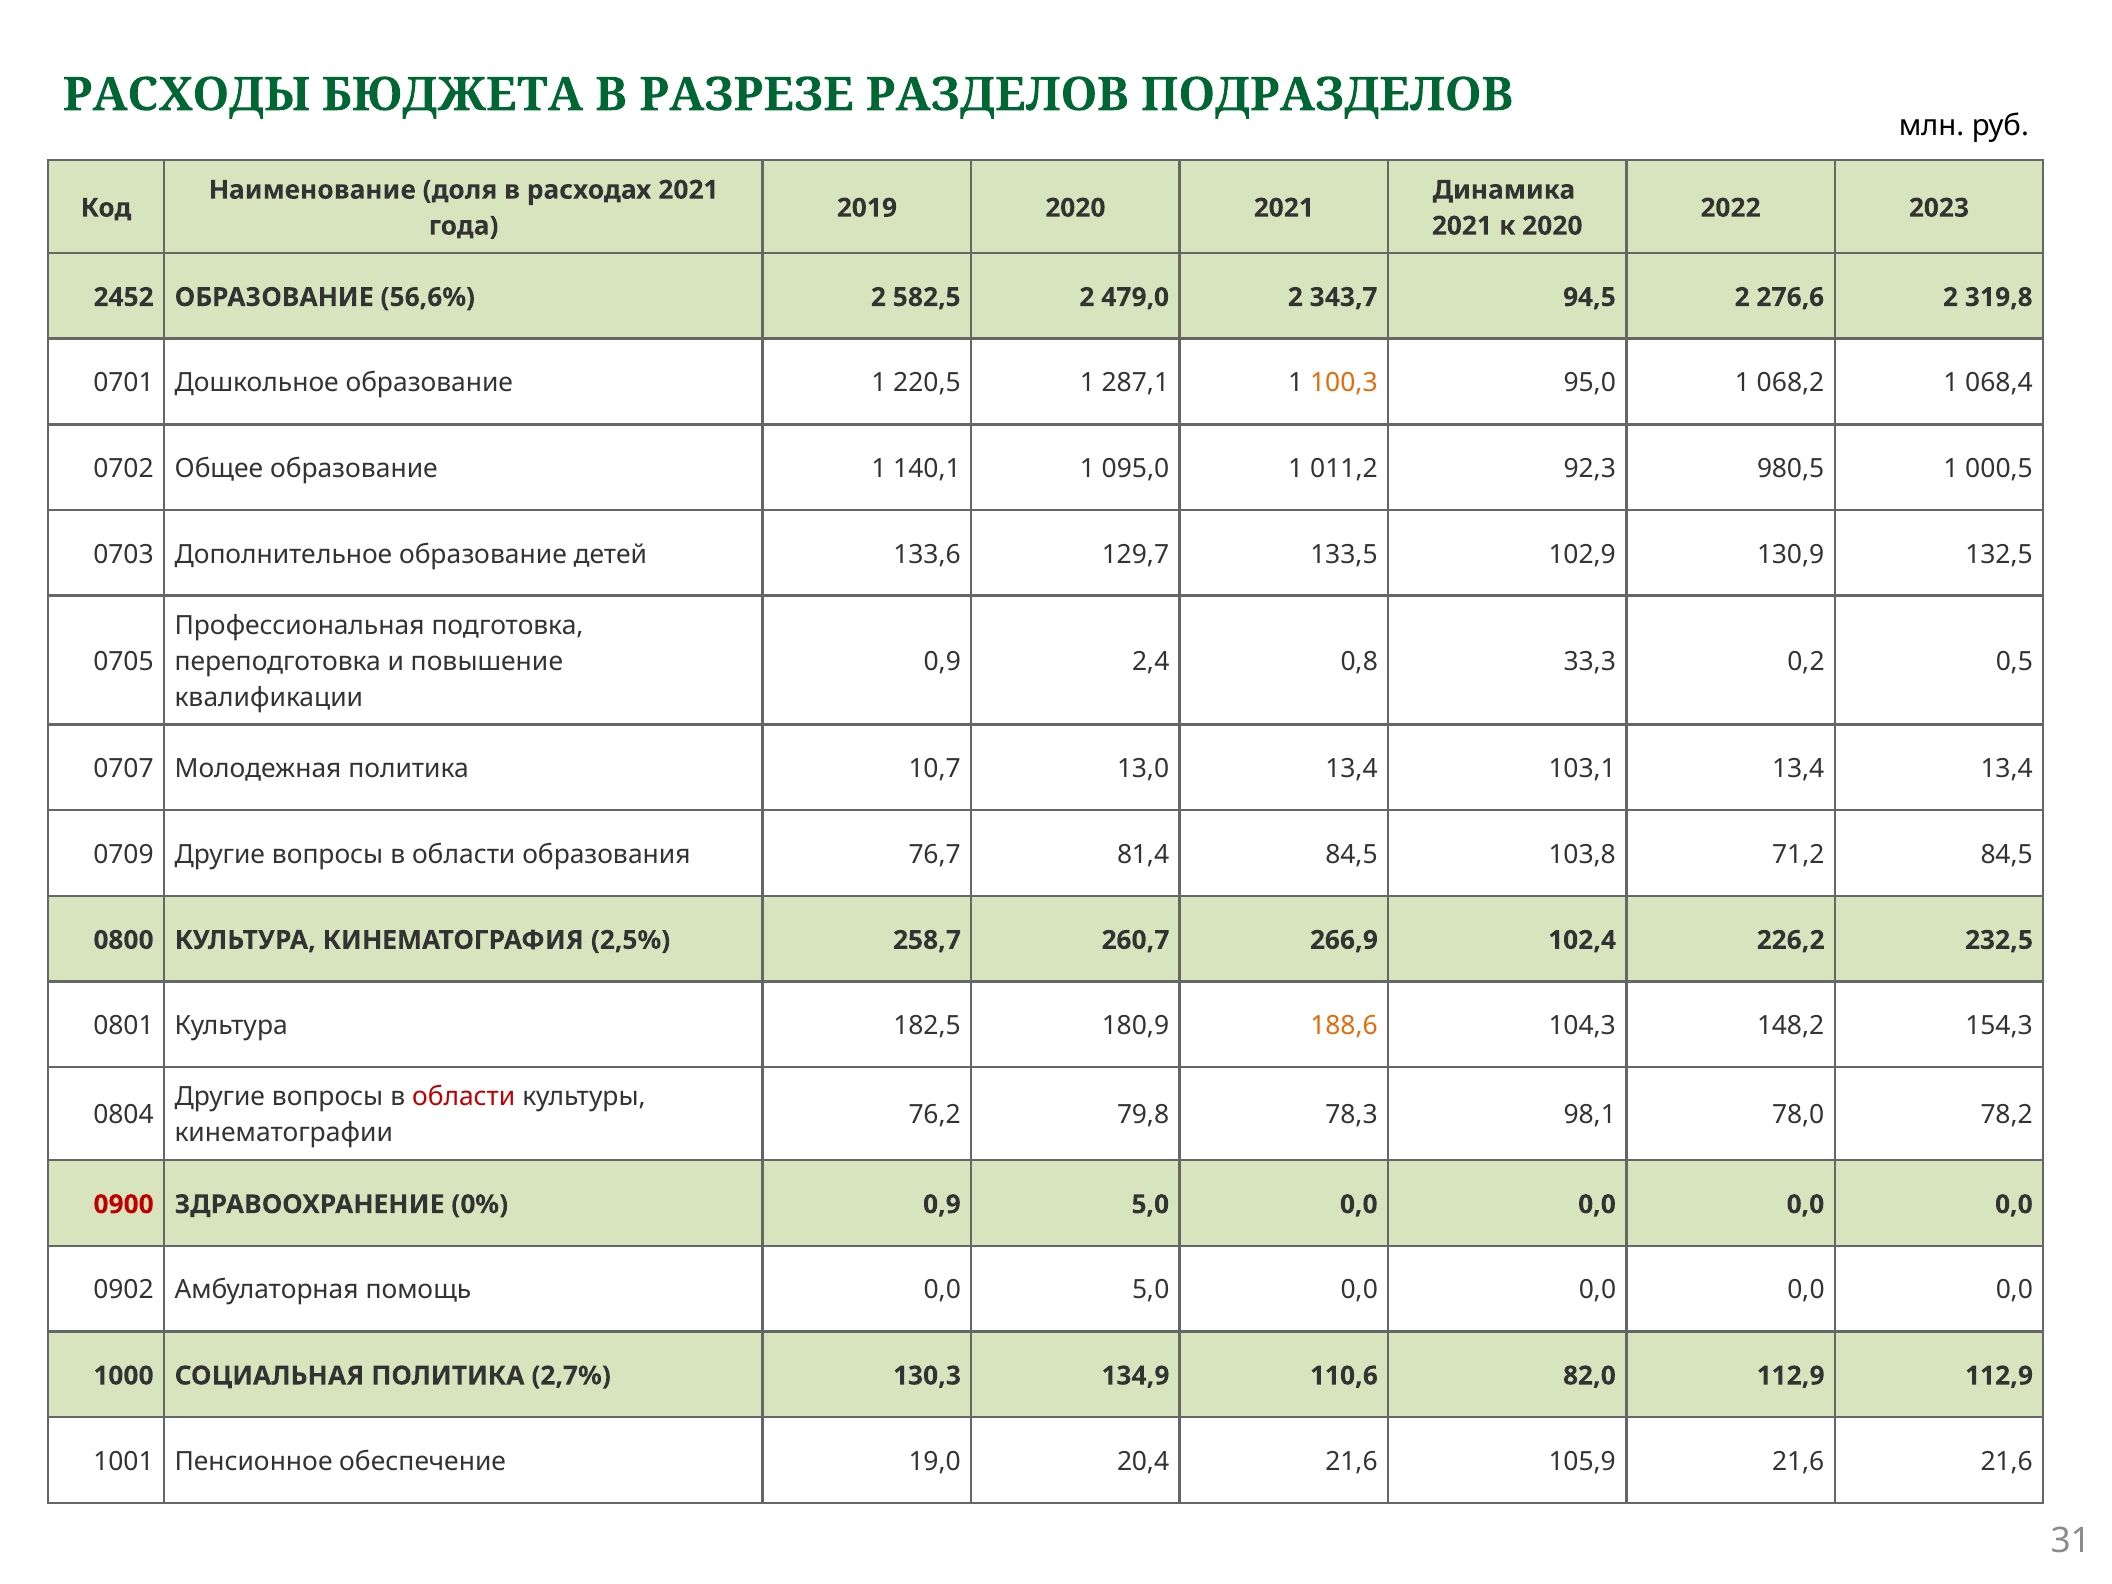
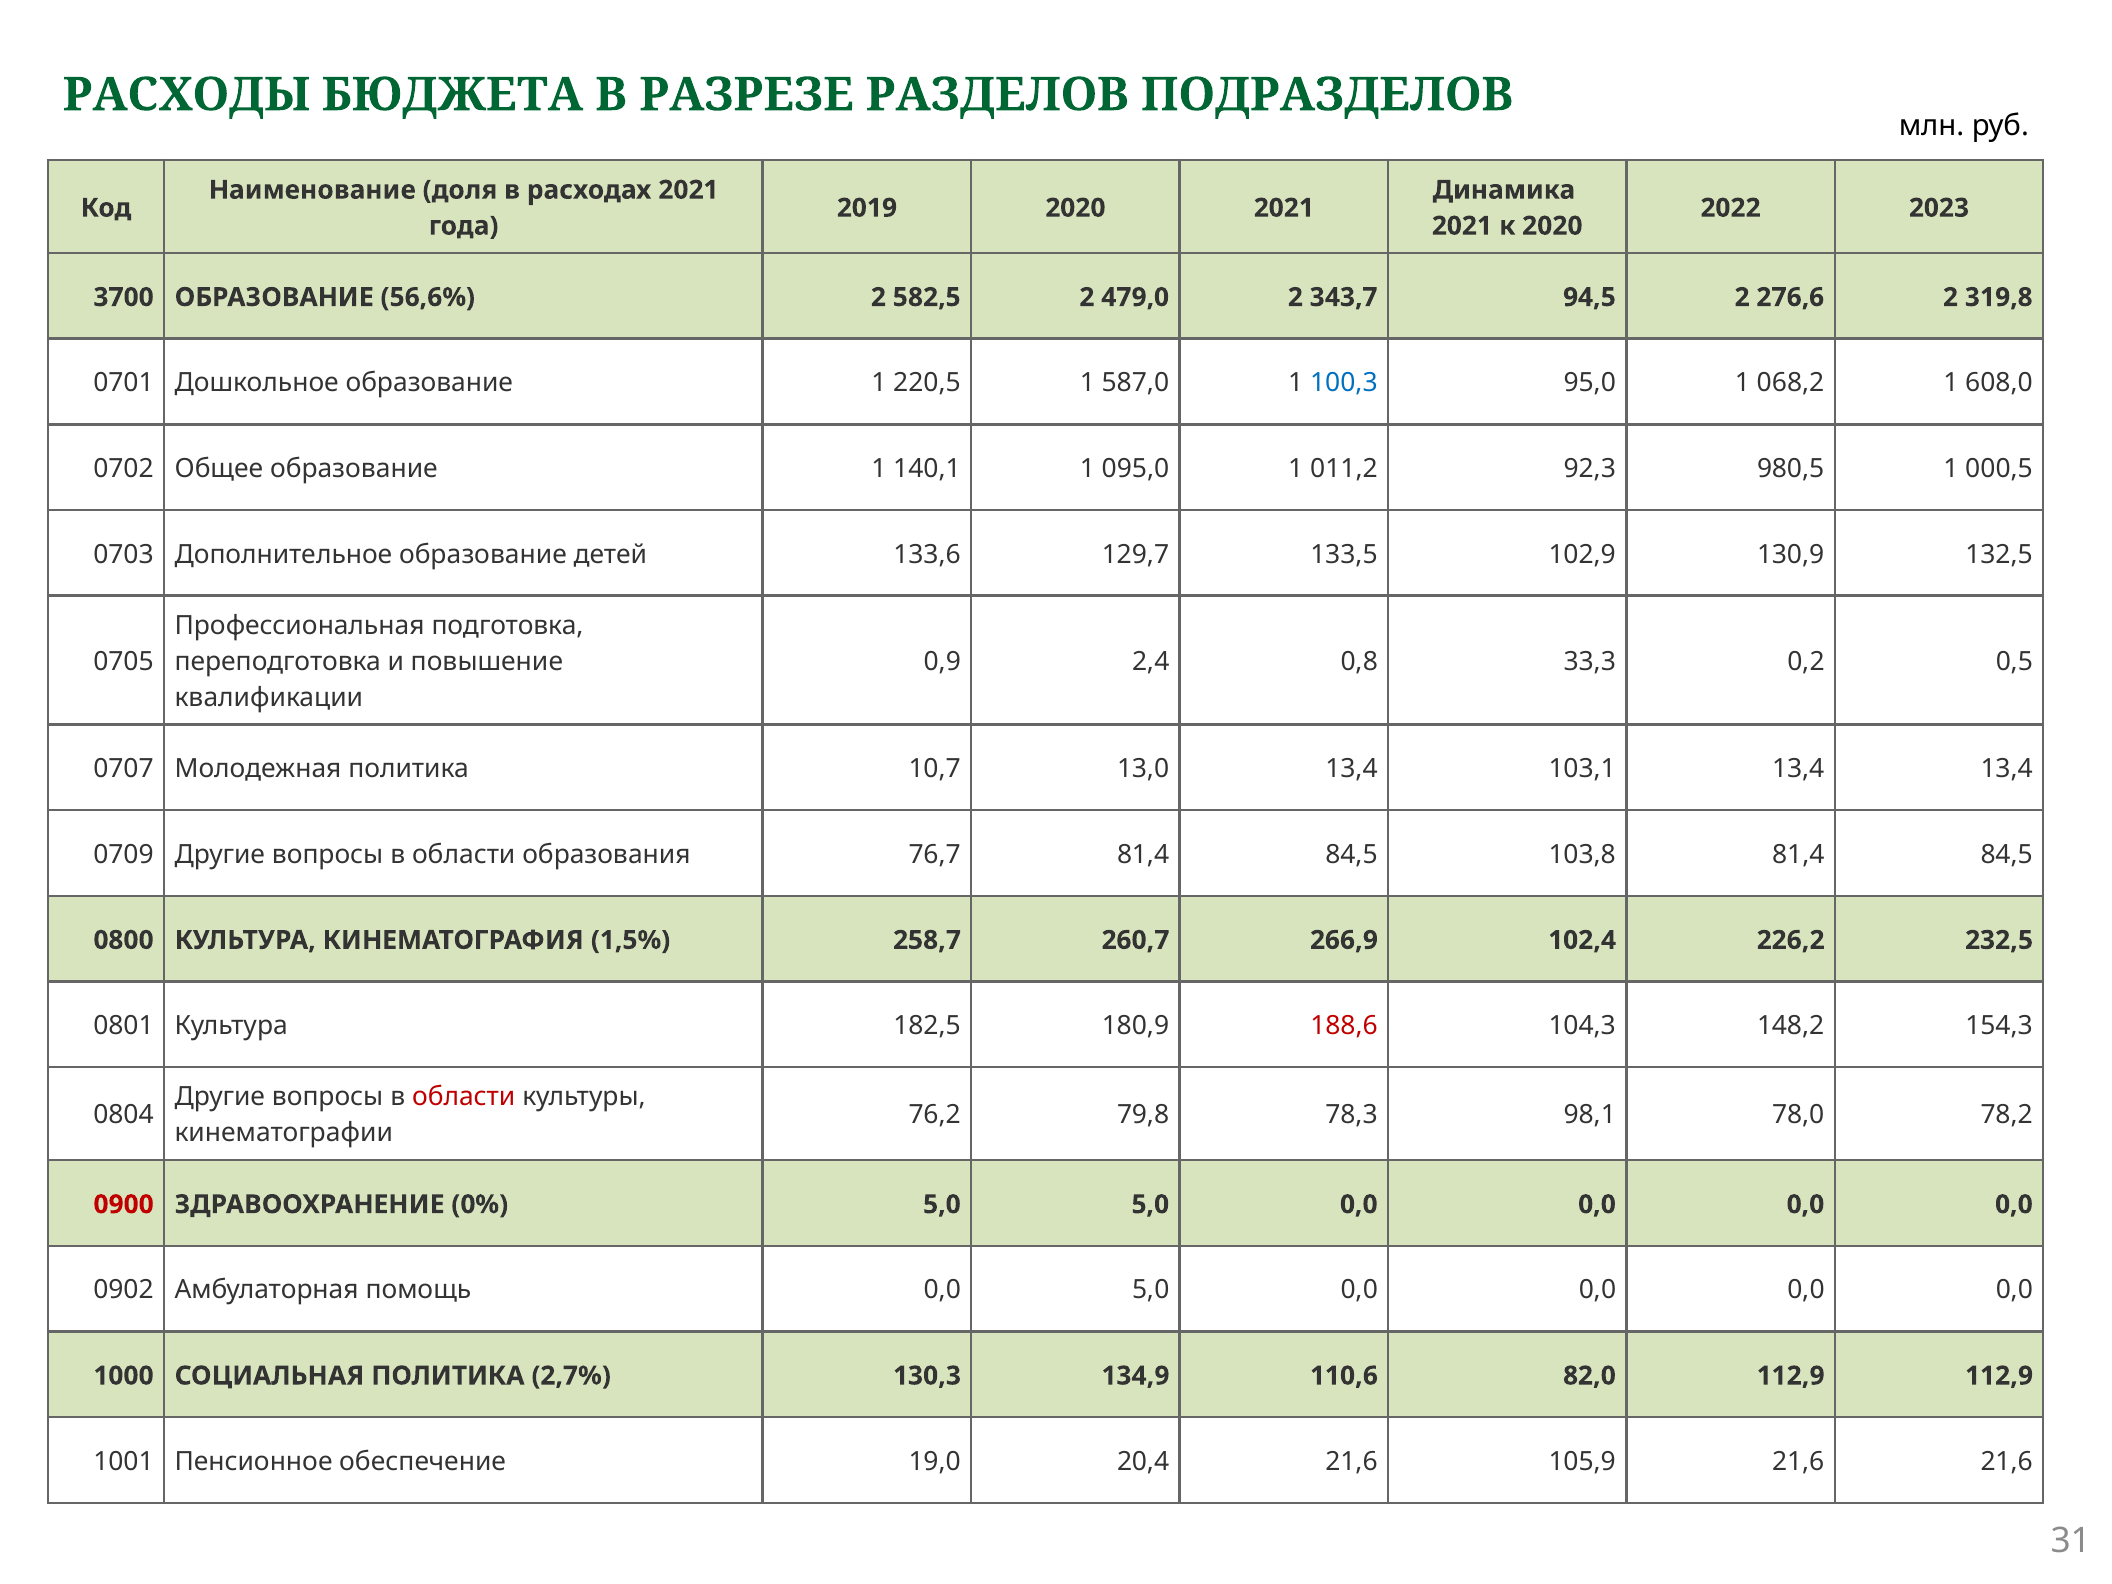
2452: 2452 -> 3700
287,1: 287,1 -> 587,0
100,3 colour: orange -> blue
068,4: 068,4 -> 608,0
103,8 71,2: 71,2 -> 81,4
2,5%: 2,5% -> 1,5%
188,6 colour: orange -> red
0% 0,9: 0,9 -> 5,0
